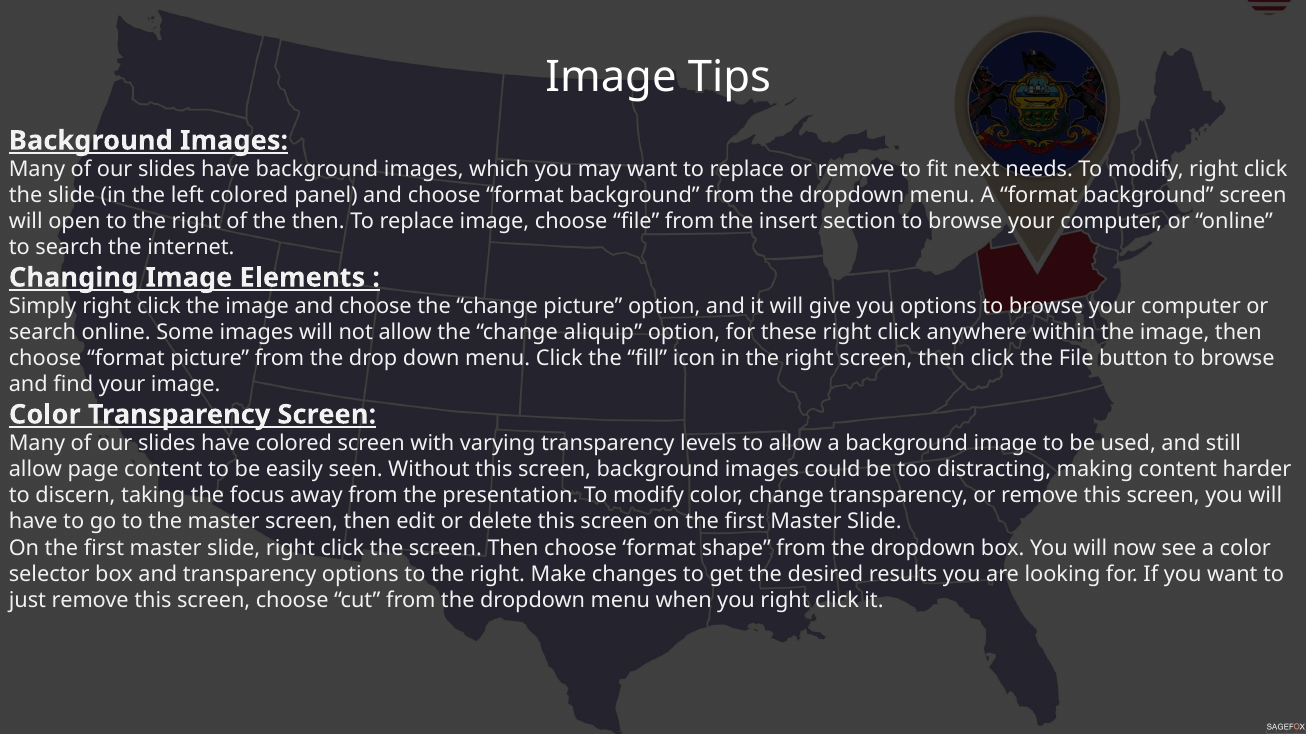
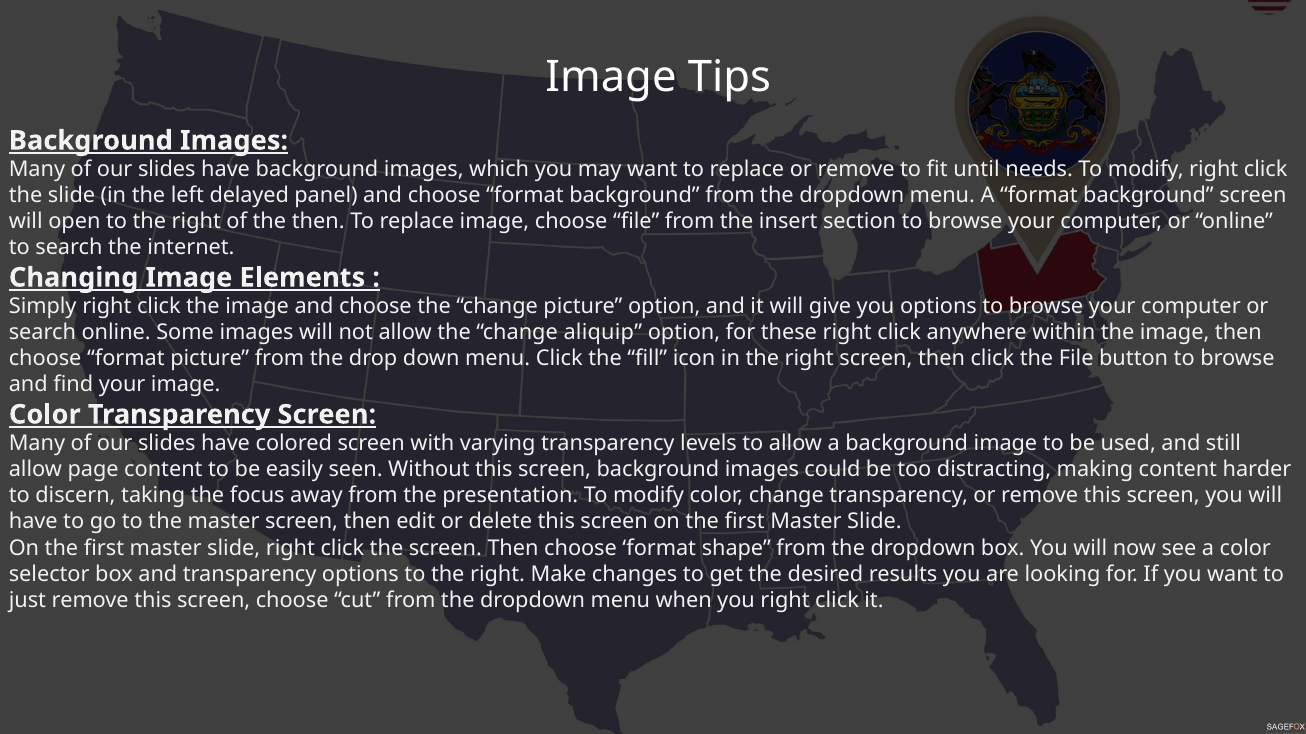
next: next -> until
left colored: colored -> delayed
